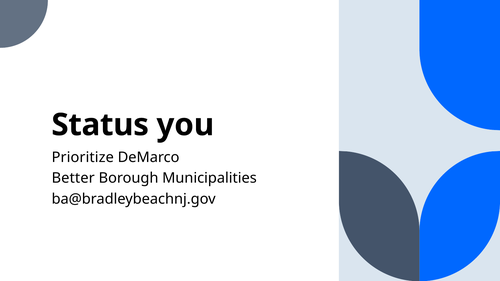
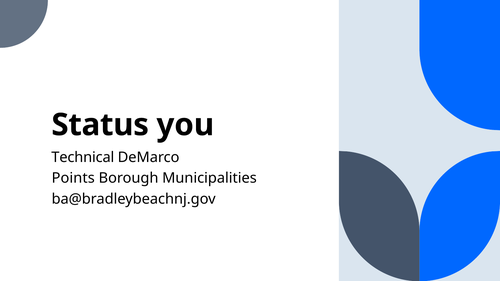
Prioritize: Prioritize -> Technical
Better: Better -> Points
